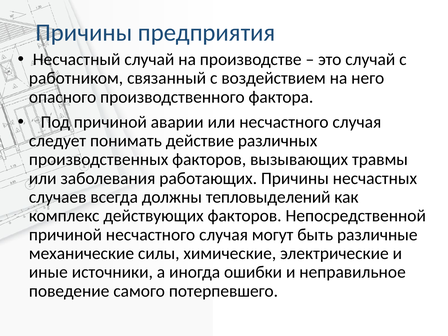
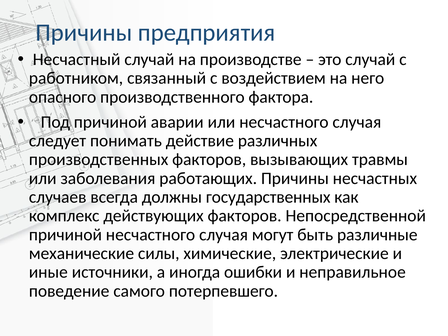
тепловыделений: тепловыделений -> государственных
